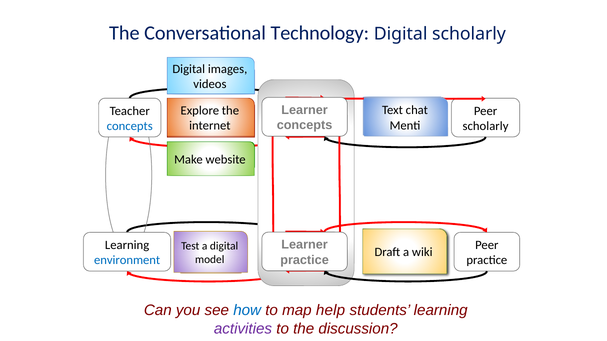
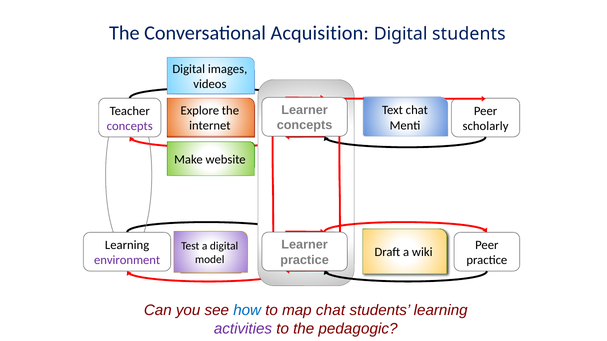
Technology: Technology -> Acquisition
Digital scholarly: scholarly -> students
concepts at (130, 126) colour: blue -> purple
environment colour: blue -> purple
map help: help -> chat
the discussion: discussion -> pedagogic
